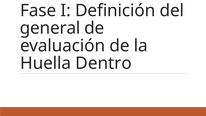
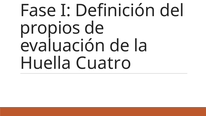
general: general -> propios
Dentro: Dentro -> Cuatro
